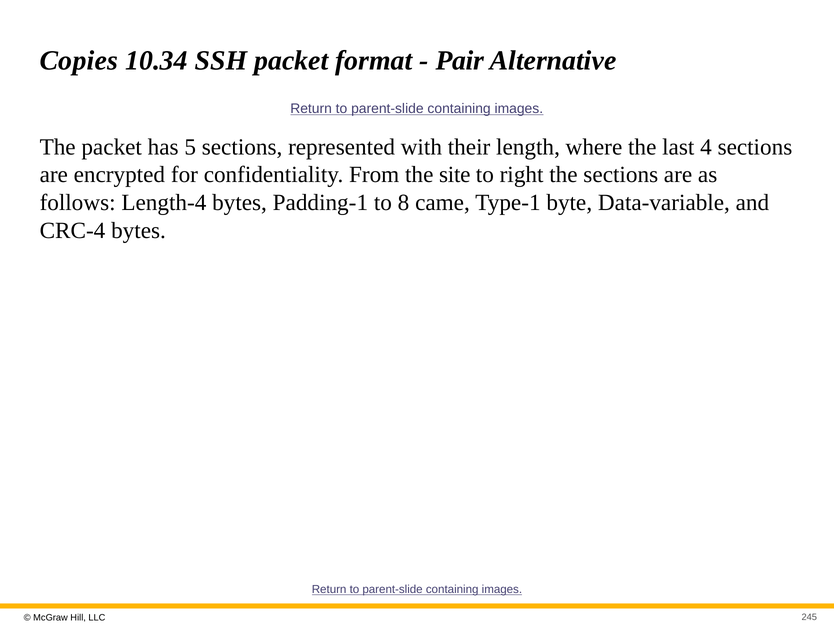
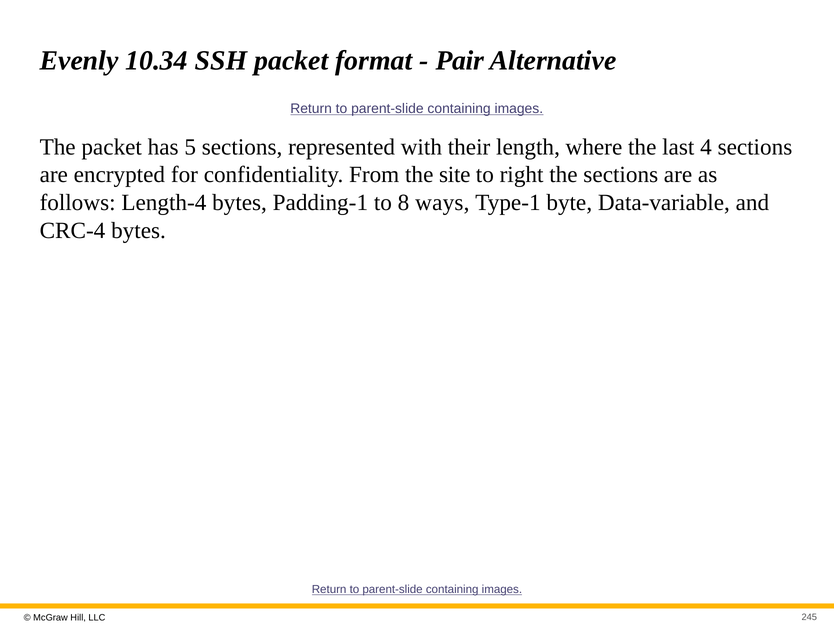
Copies: Copies -> Evenly
came: came -> ways
